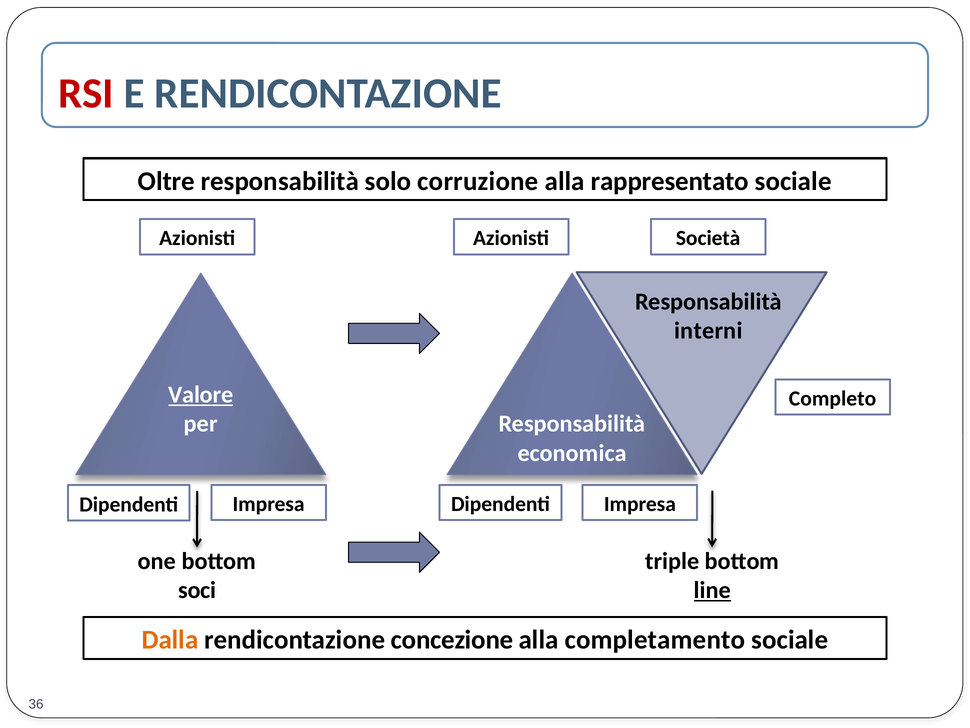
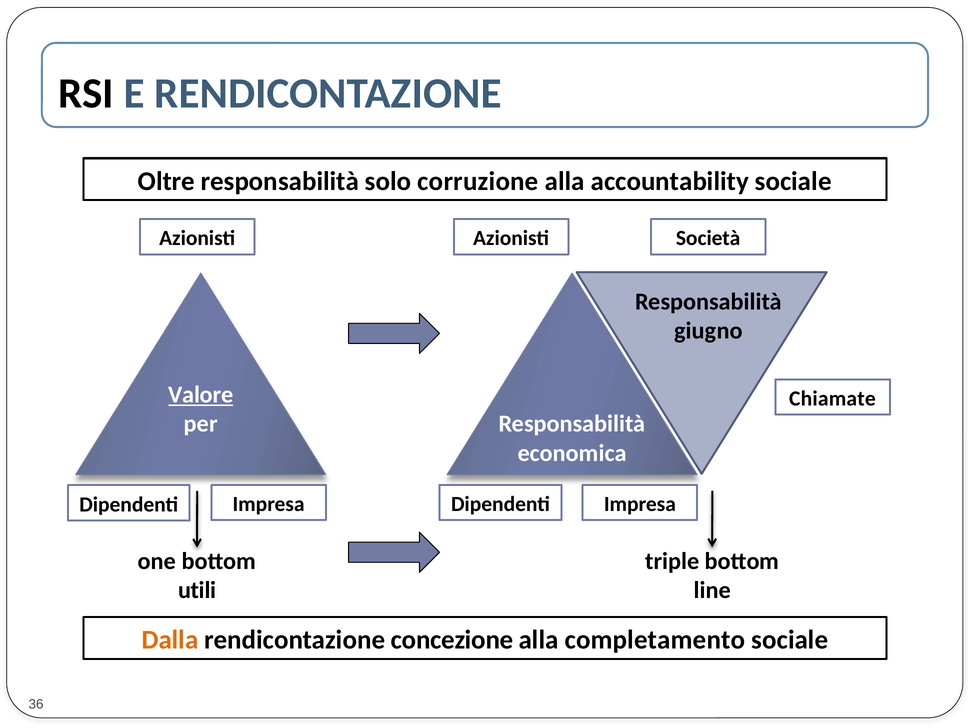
RSI colour: red -> black
rappresentato: rappresentato -> accountability
interni: interni -> giugno
Completo: Completo -> Chiamate
soci: soci -> utili
line underline: present -> none
